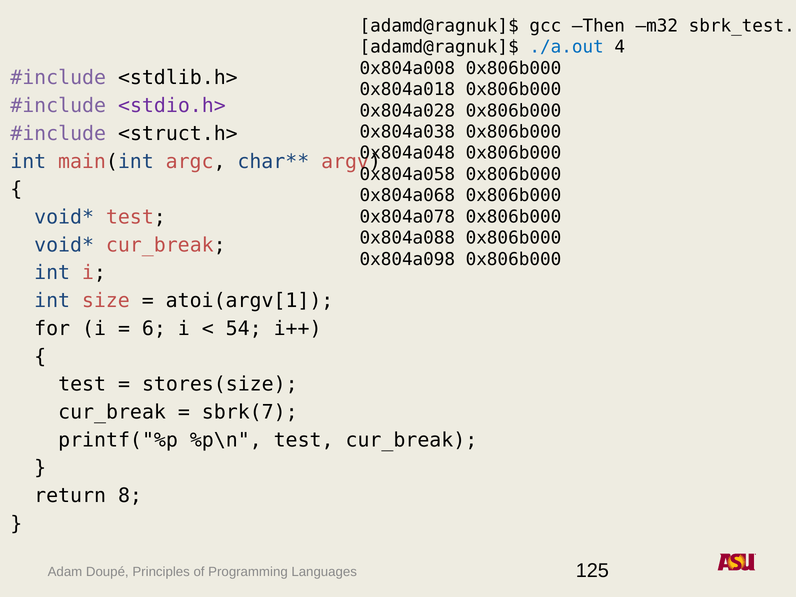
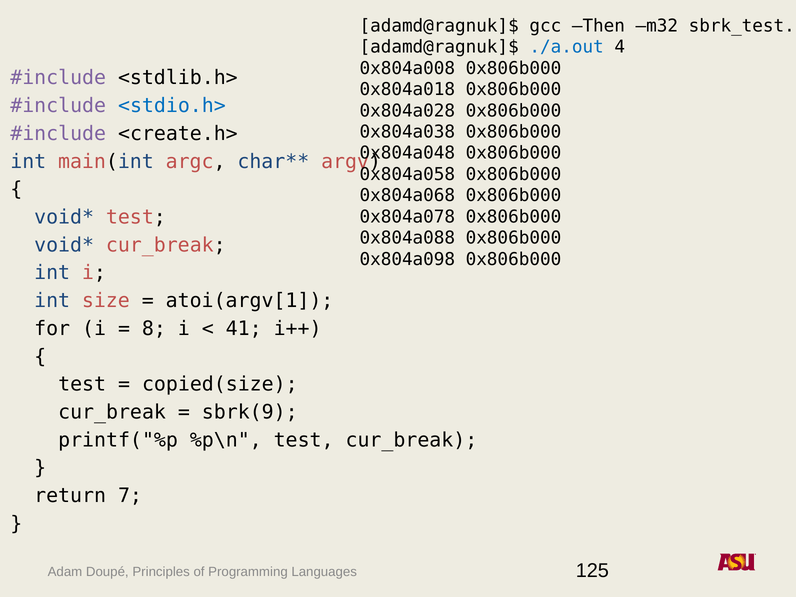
<stdio.h> colour: purple -> blue
<struct.h>: <struct.h> -> <create.h>
6: 6 -> 8
54: 54 -> 41
stores(size: stores(size -> copied(size
sbrk(7: sbrk(7 -> sbrk(9
8: 8 -> 7
